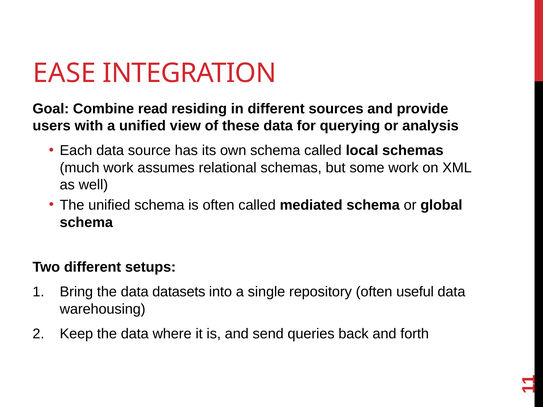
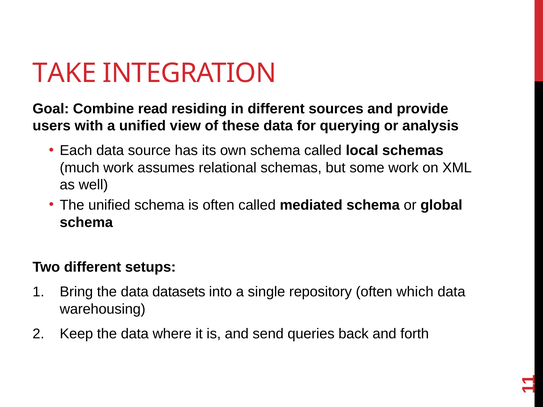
EASE: EASE -> TAKE
useful: useful -> which
